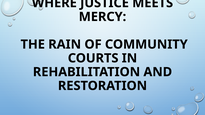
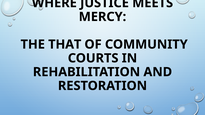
RAIN: RAIN -> THAT
